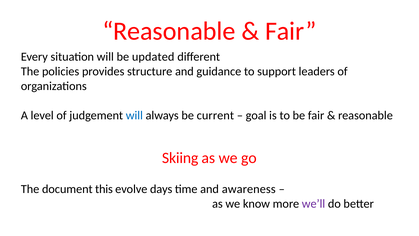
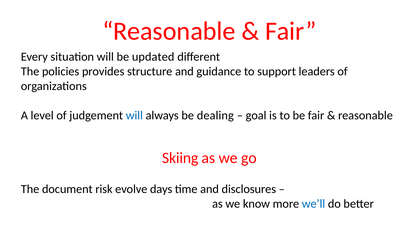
current: current -> dealing
this: this -> risk
awareness: awareness -> disclosures
we’ll colour: purple -> blue
